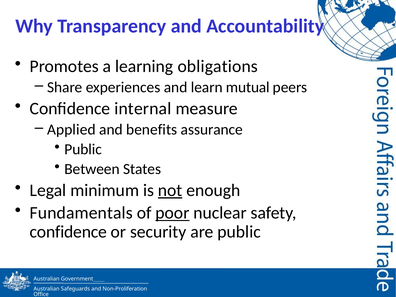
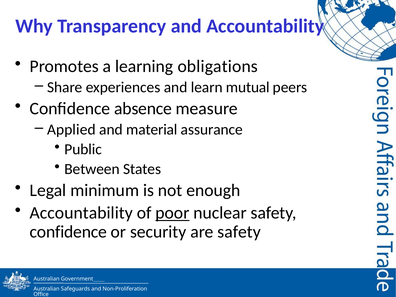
internal: internal -> absence
benefits: benefits -> material
not underline: present -> none
Fundamentals at (81, 213): Fundamentals -> Accountability
are public: public -> safety
